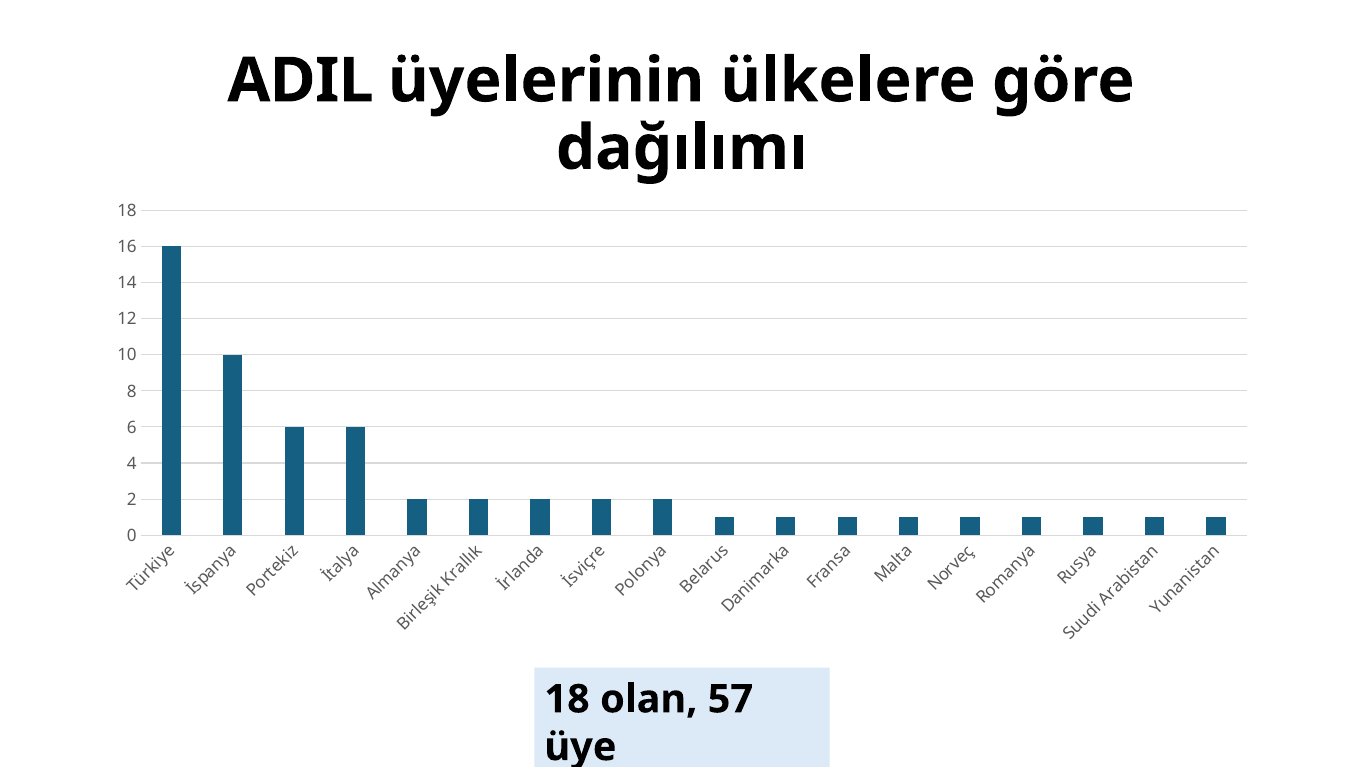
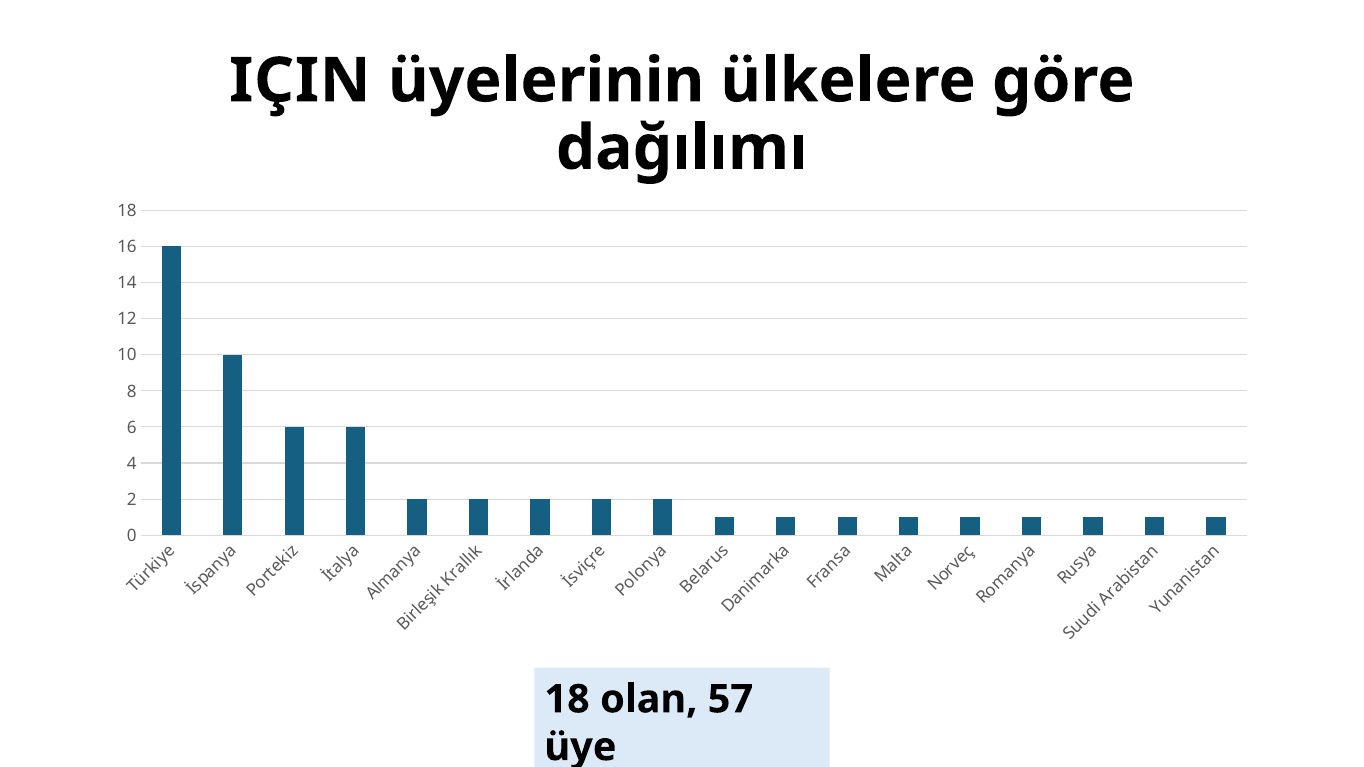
ADIL: ADIL -> IÇIN
